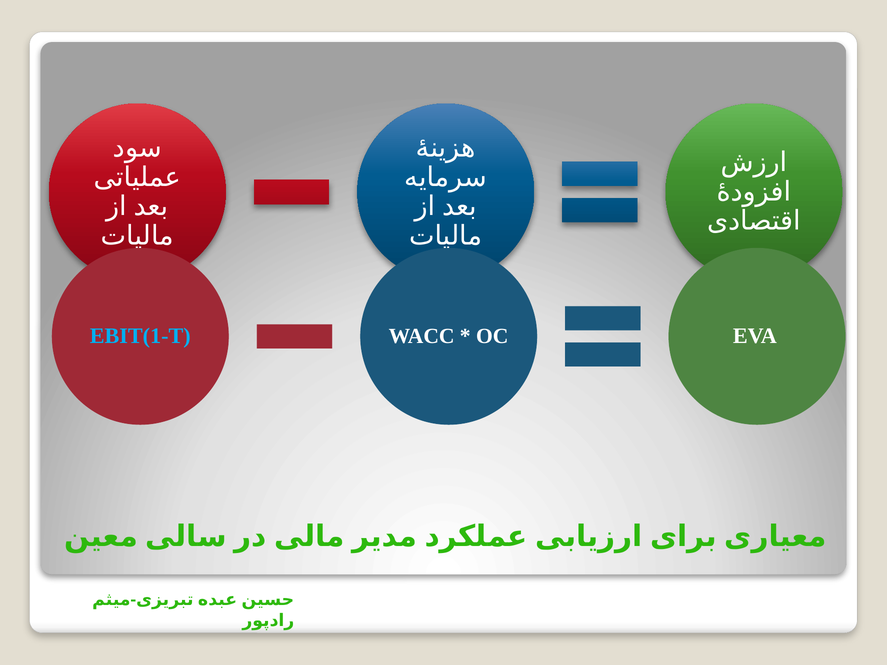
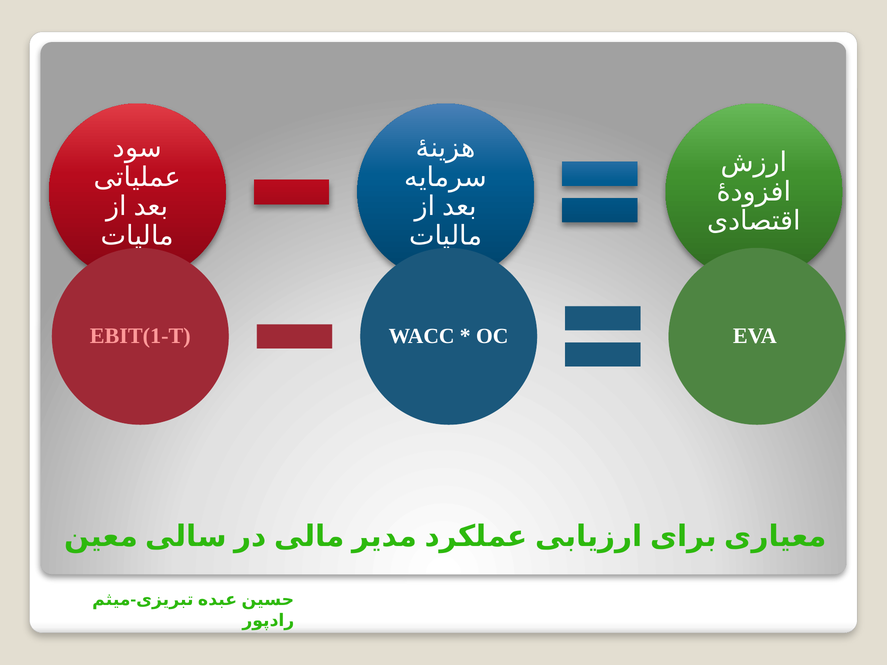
EBIT(1-T colour: light blue -> pink
